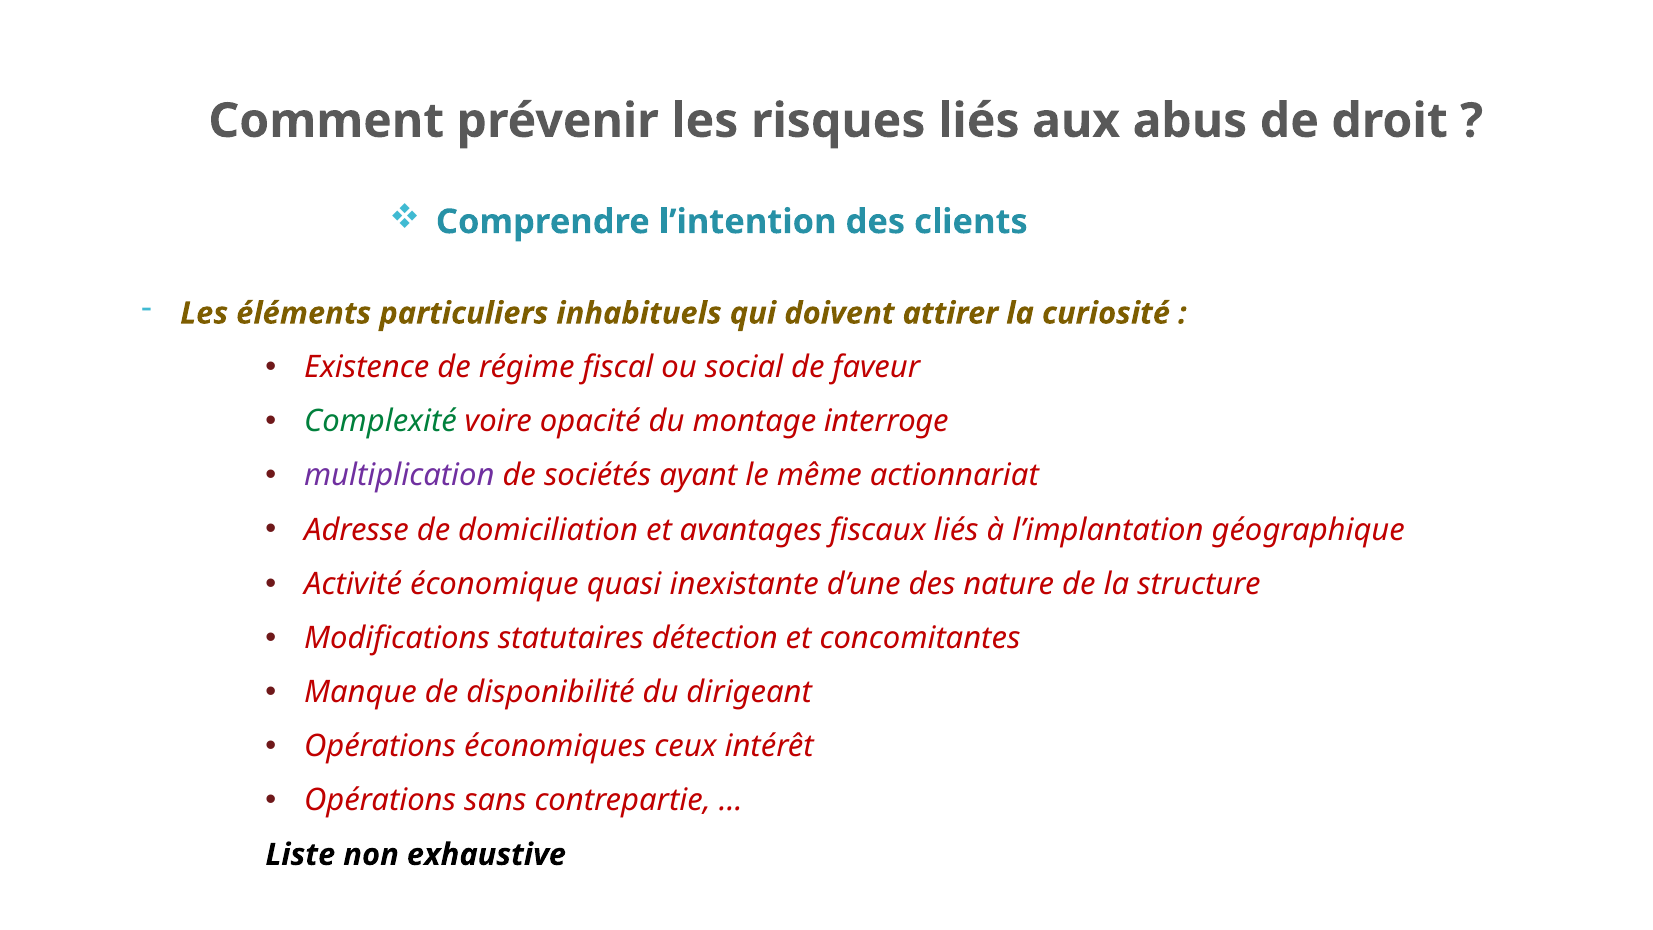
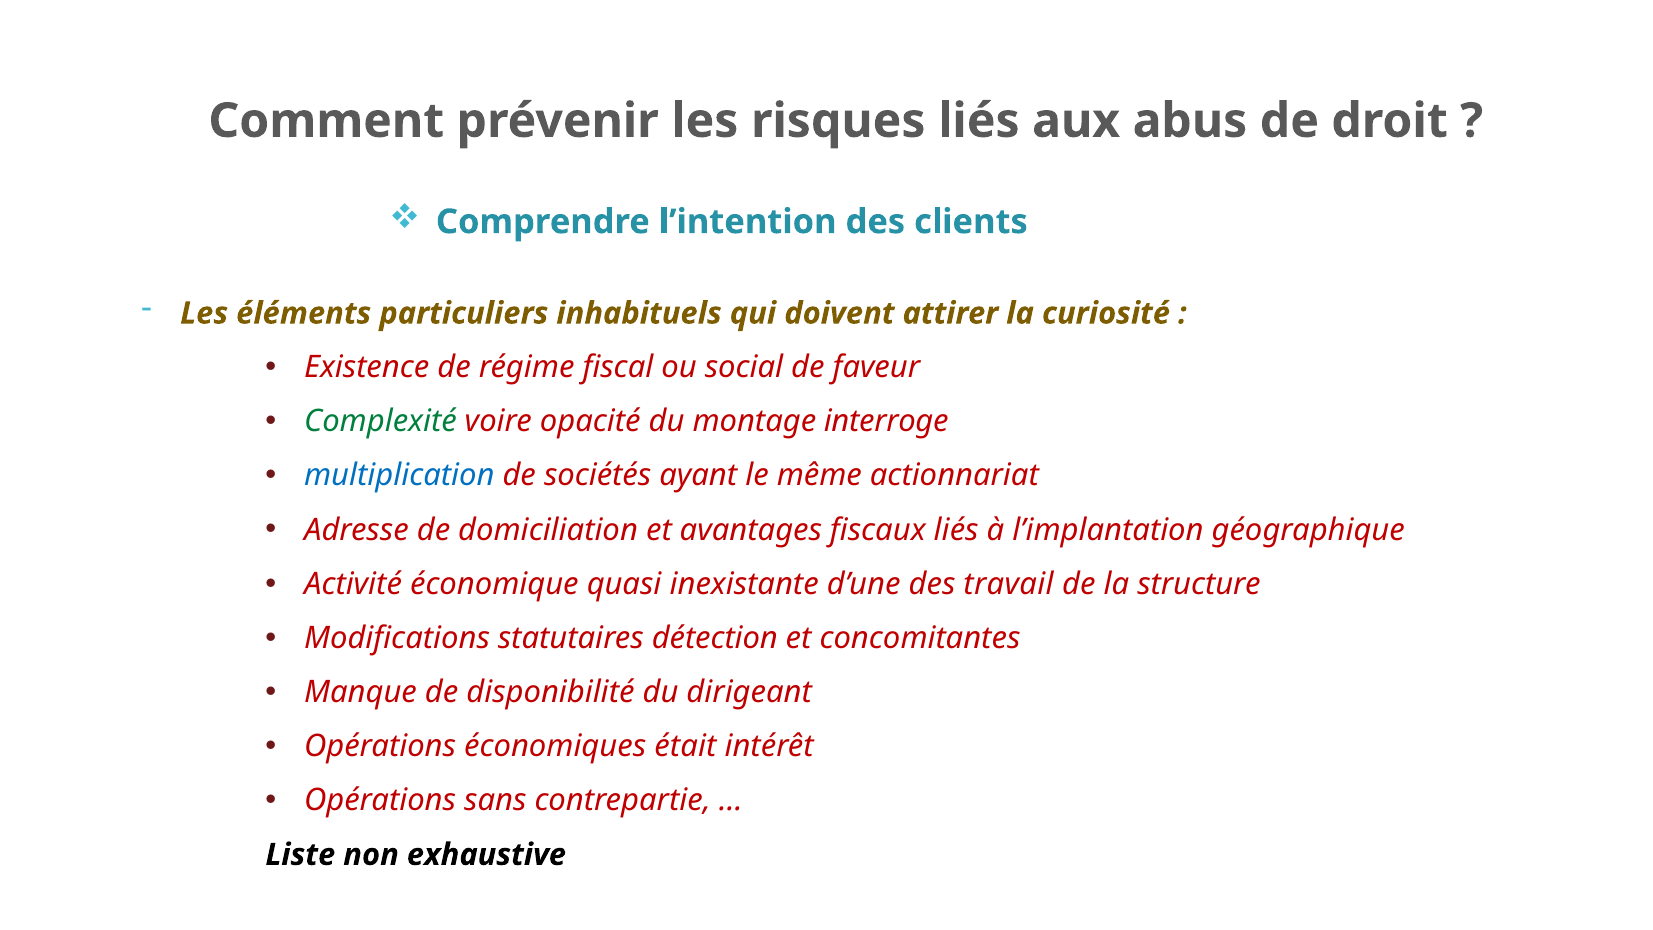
multiplication colour: purple -> blue
nature: nature -> travail
ceux: ceux -> était
